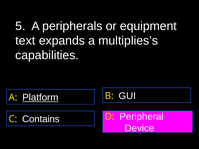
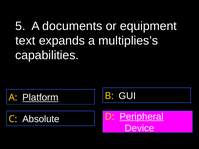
peripherals: peripherals -> documents
Peripheral underline: none -> present
Contains: Contains -> Absolute
